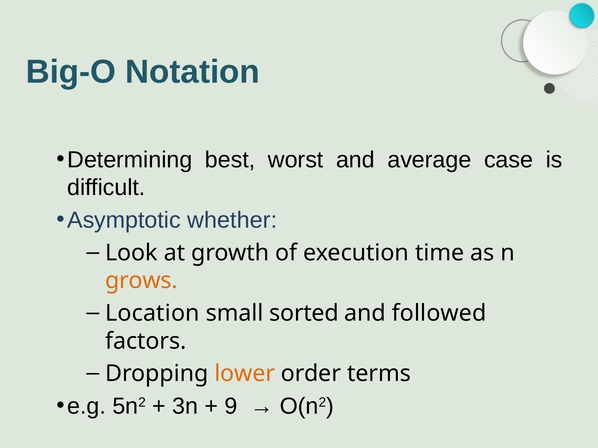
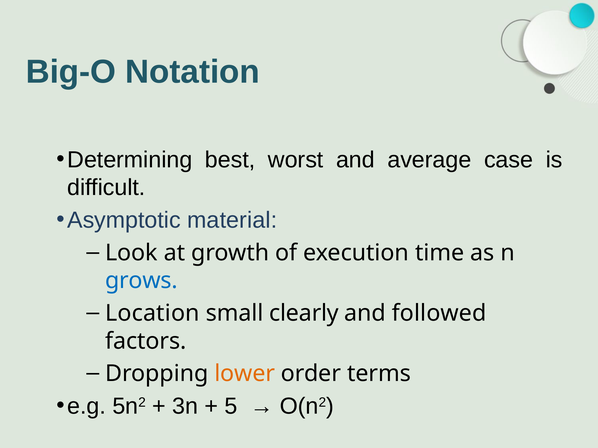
whether: whether -> material
grows colour: orange -> blue
sorted: sorted -> clearly
9: 9 -> 5
